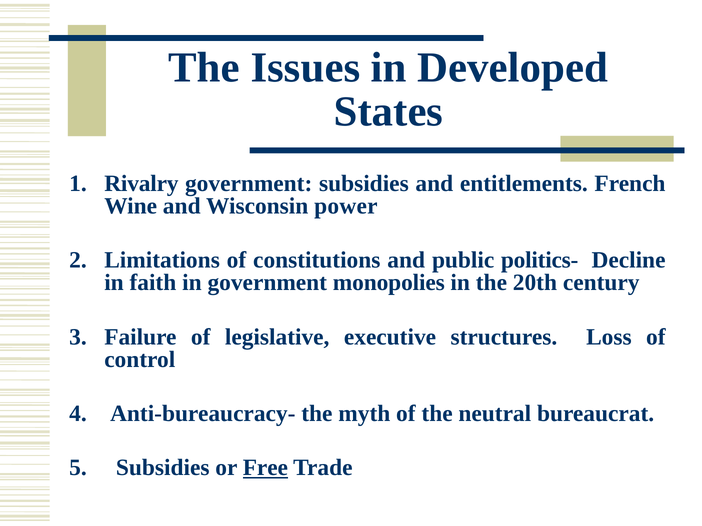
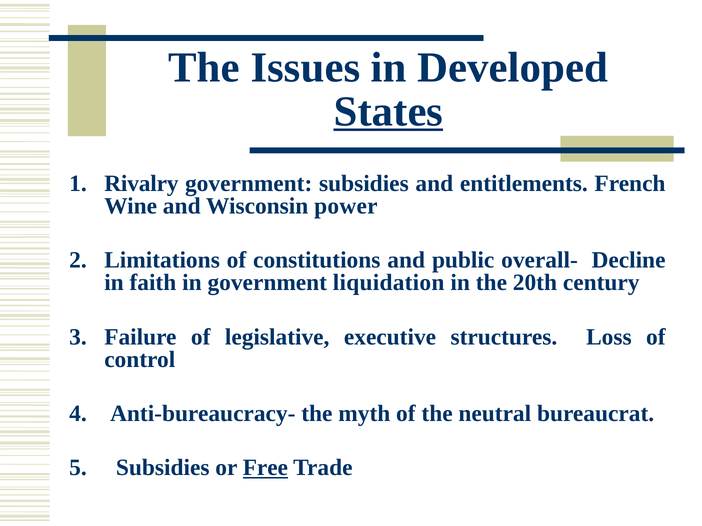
States underline: none -> present
politics-: politics- -> overall-
monopolies: monopolies -> liquidation
